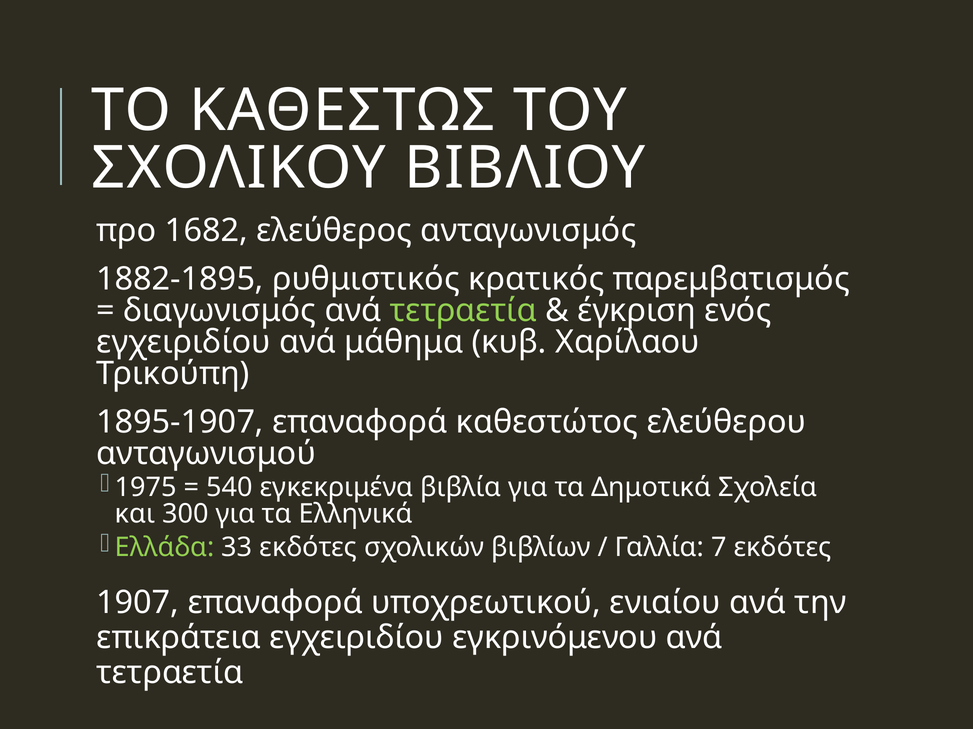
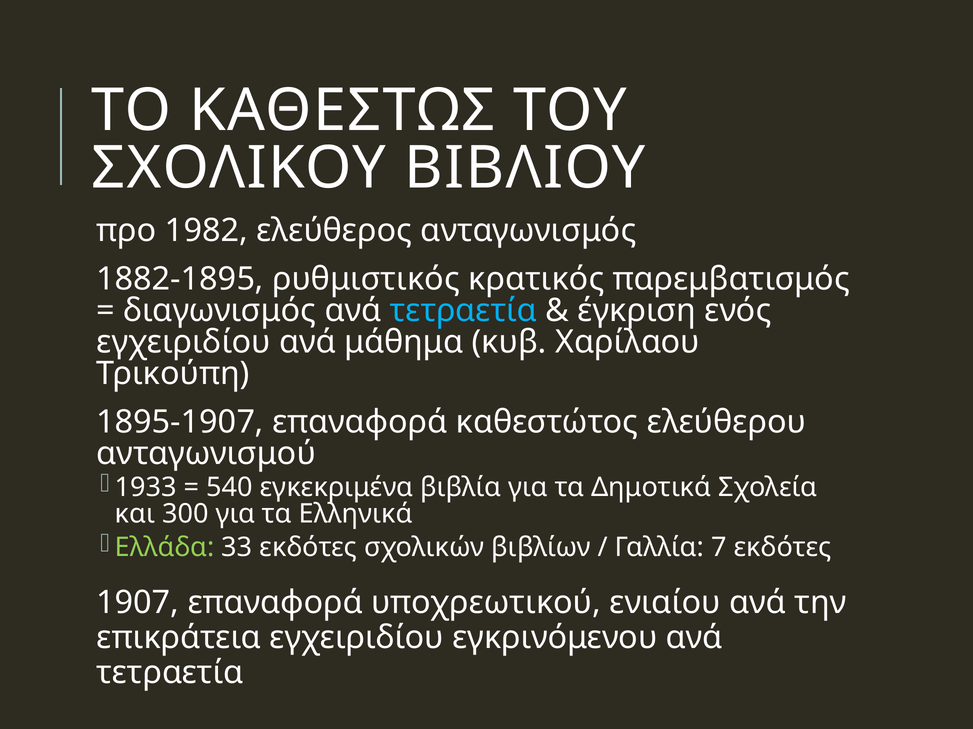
1682: 1682 -> 1982
τετραετία at (463, 311) colour: light green -> light blue
1975: 1975 -> 1933
